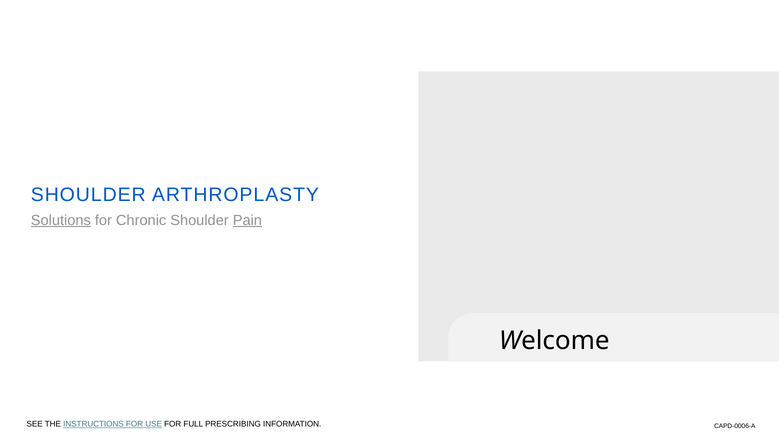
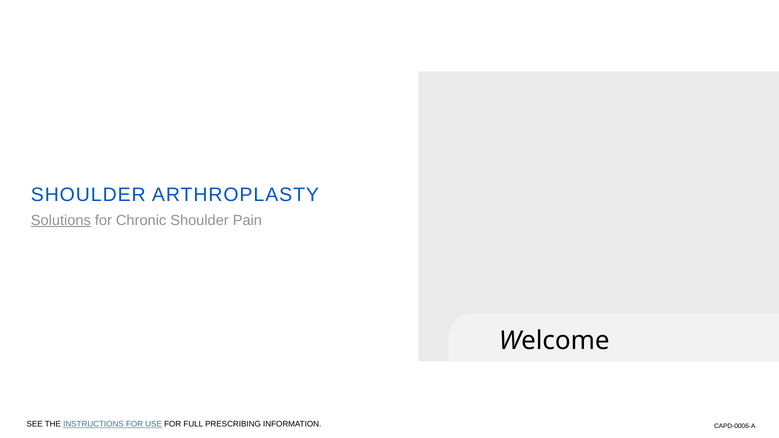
Pain underline: present -> none
